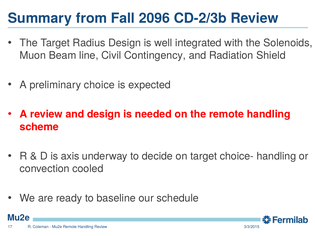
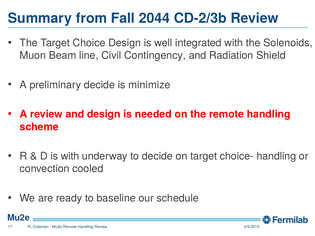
2096: 2096 -> 2044
Radius: Radius -> Choice
preliminary choice: choice -> decide
expected: expected -> minimize
is axis: axis -> with
